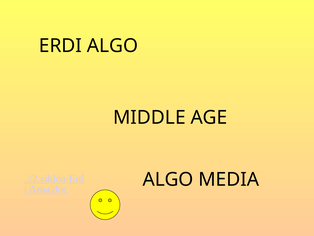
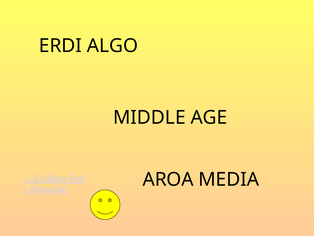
ALGO at (168, 179): ALGO -> AROA
